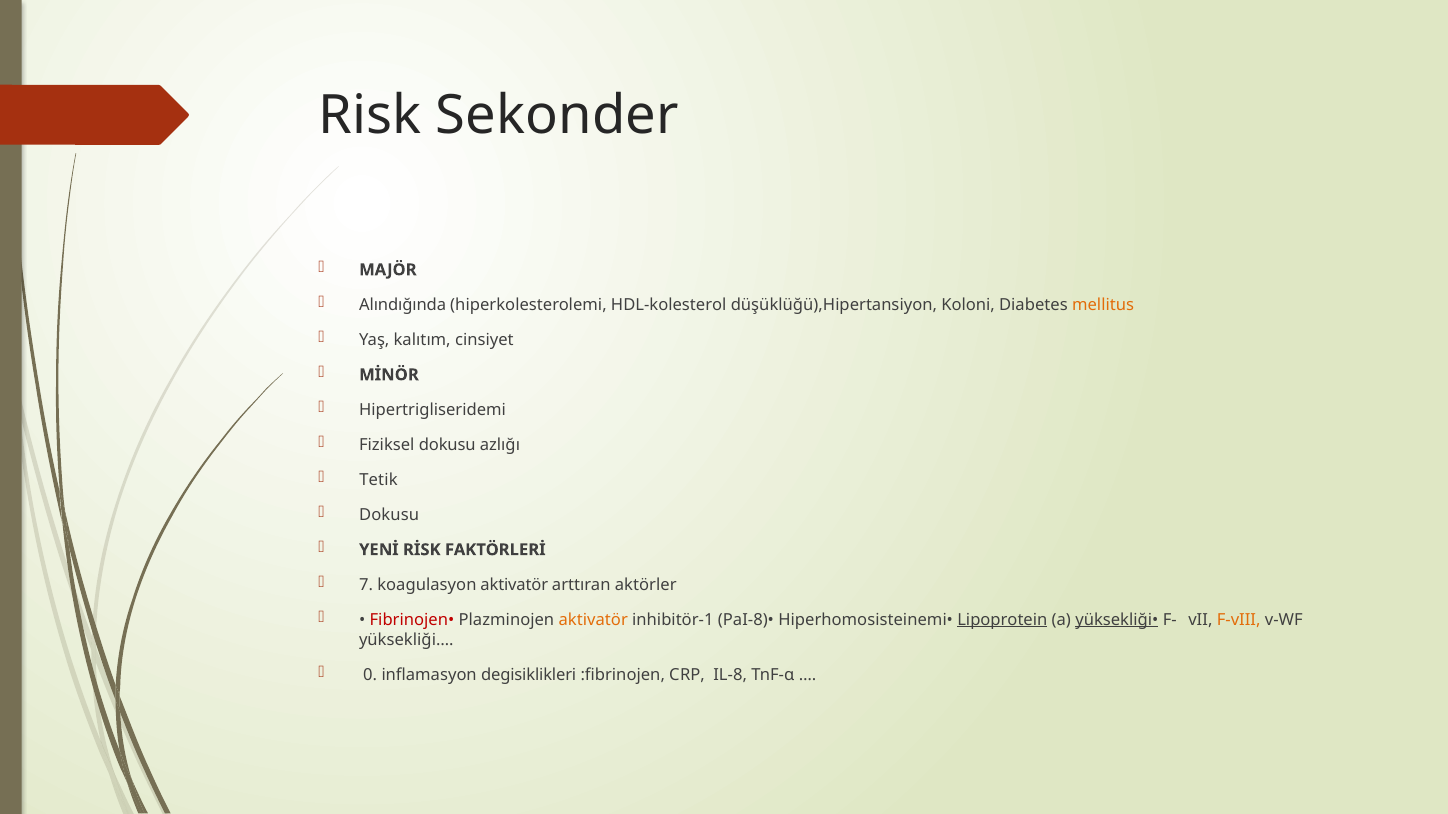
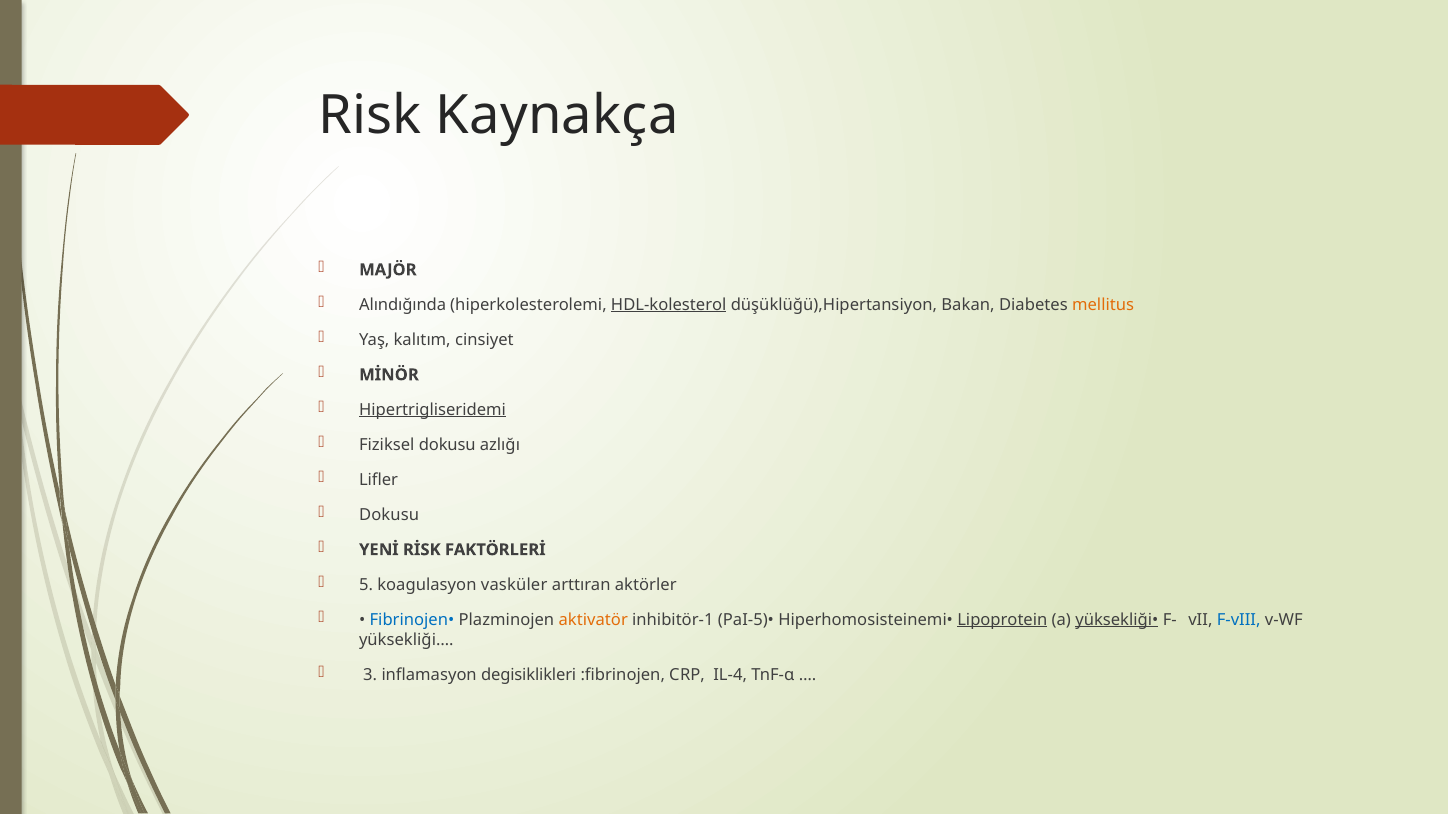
Sekonder: Sekonder -> Kaynakça
HDL-kolesterol underline: none -> present
Koloni: Koloni -> Bakan
Hipertrigliseridemi underline: none -> present
Tetik: Tetik -> Lifler
7: 7 -> 5
koagulasyon aktivatör: aktivatör -> vasküler
Fibrinojen• colour: red -> blue
PaI-8)•: PaI-8)• -> PaI-5)•
F-vIII colour: orange -> blue
0: 0 -> 3
IL-8: IL-8 -> IL-4
